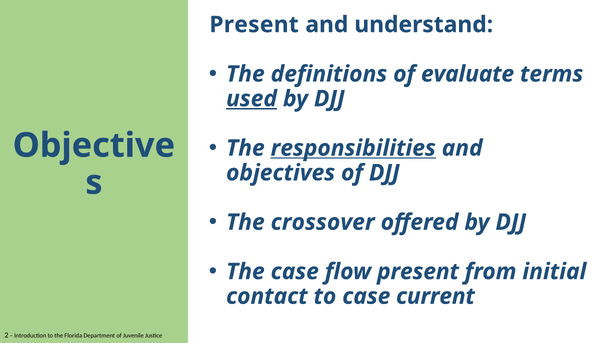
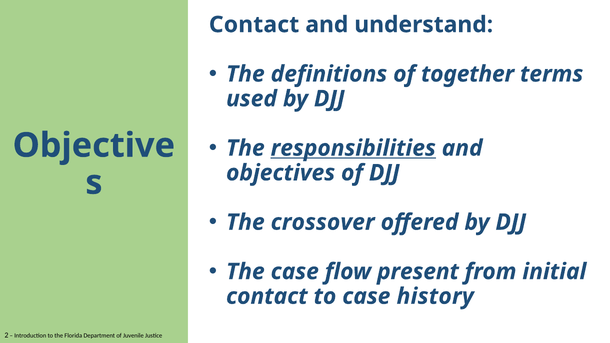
Present at (254, 25): Present -> Contact
evaluate: evaluate -> together
used underline: present -> none
current: current -> history
